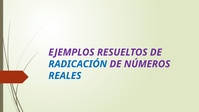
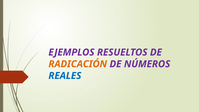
RADICACIÓN colour: blue -> orange
